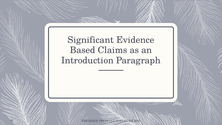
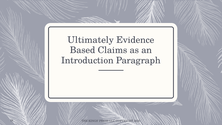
Significant: Significant -> Ultimately
